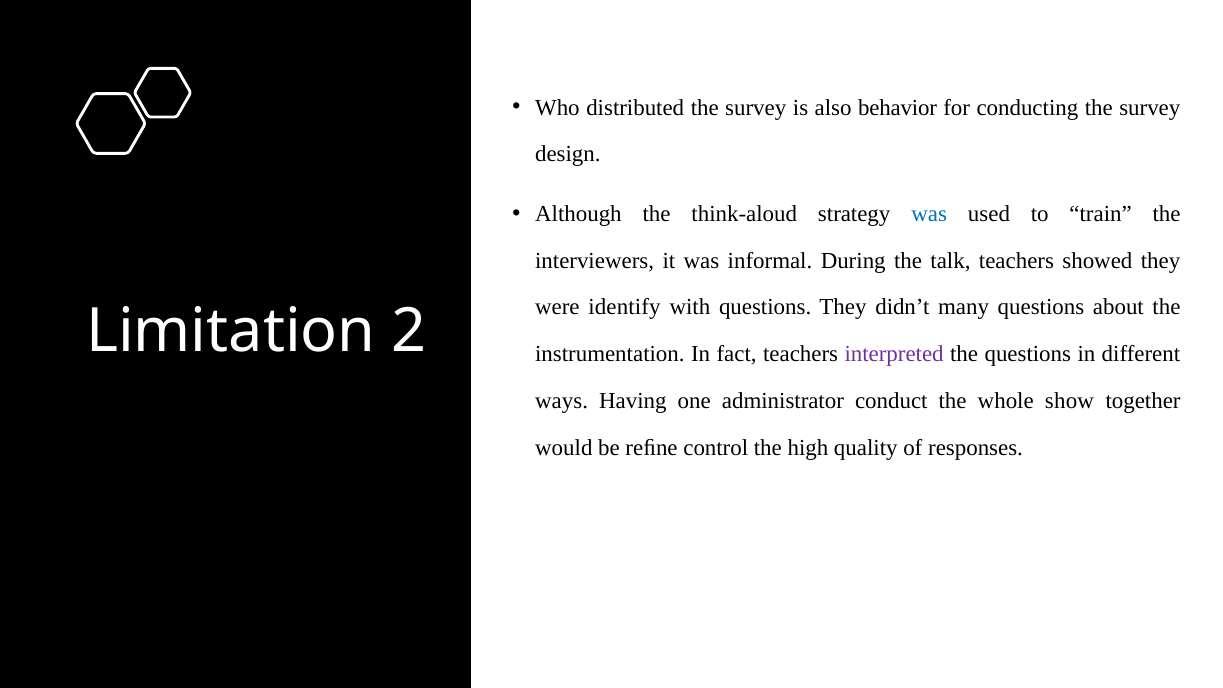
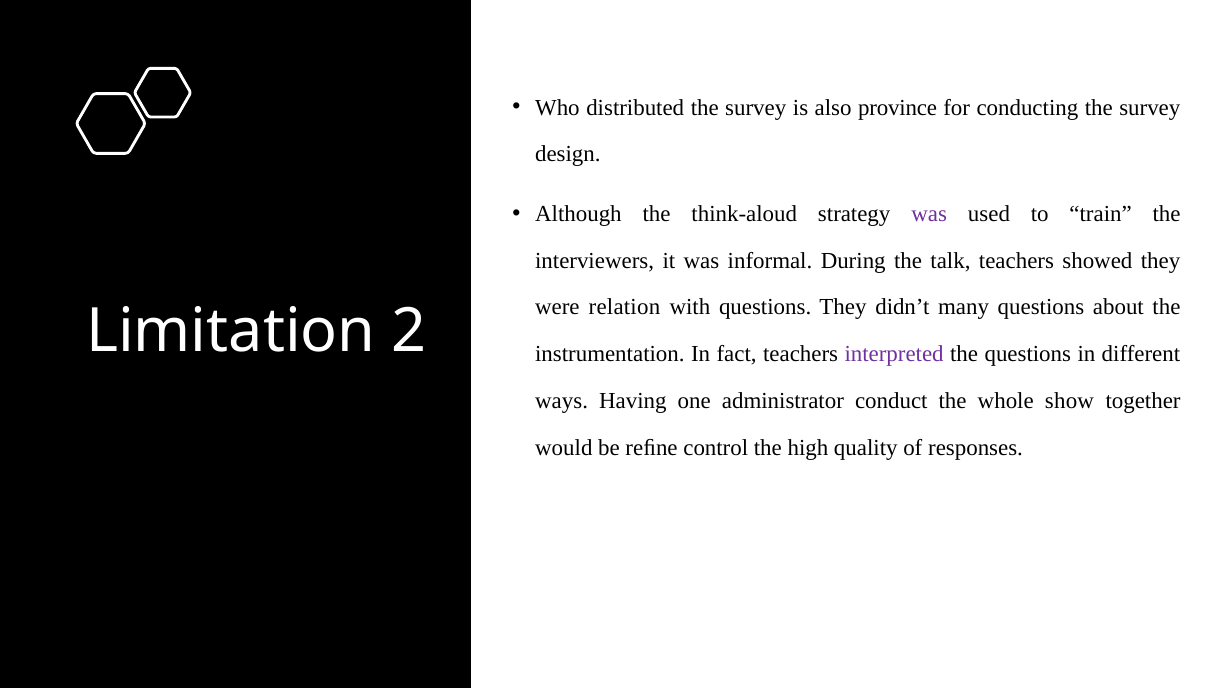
behavior: behavior -> province
was at (929, 214) colour: blue -> purple
identify: identify -> relation
